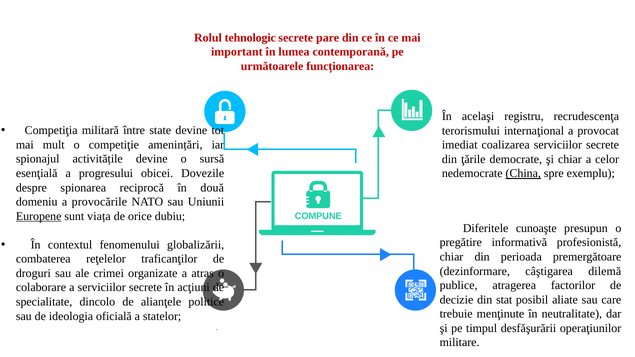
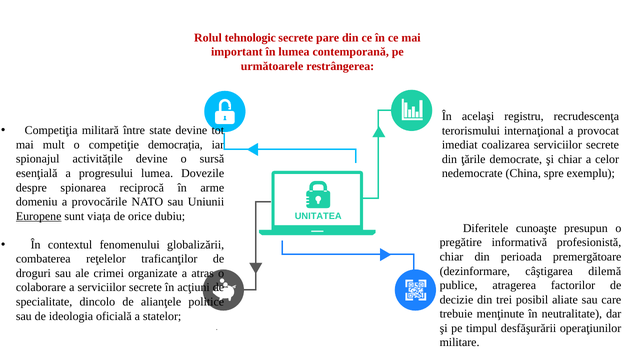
funcționarea: funcționarea -> restrângerea
amenințări: amenințări -> democrația
progresului obicei: obicei -> lumea
China underline: present -> none
două: două -> arme
COMPUNE: COMPUNE -> UNITATEA
stat: stat -> trei
